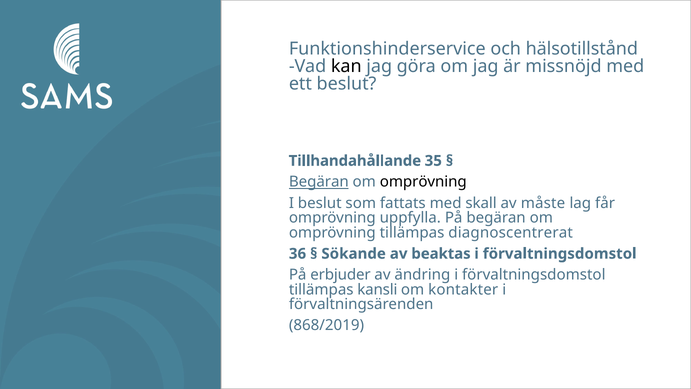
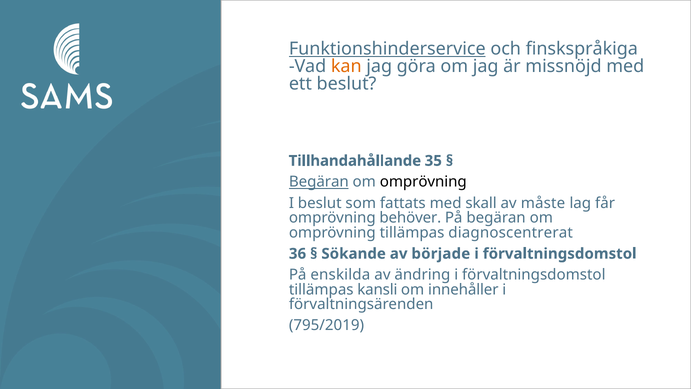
Funktionshinderservice underline: none -> present
hälsotillstånd: hälsotillstånd -> finskspråkiga
kan colour: black -> orange
uppfylla: uppfylla -> behöver
beaktas: beaktas -> började
erbjuder: erbjuder -> enskilda
kontakter: kontakter -> innehåller
868/2019: 868/2019 -> 795/2019
